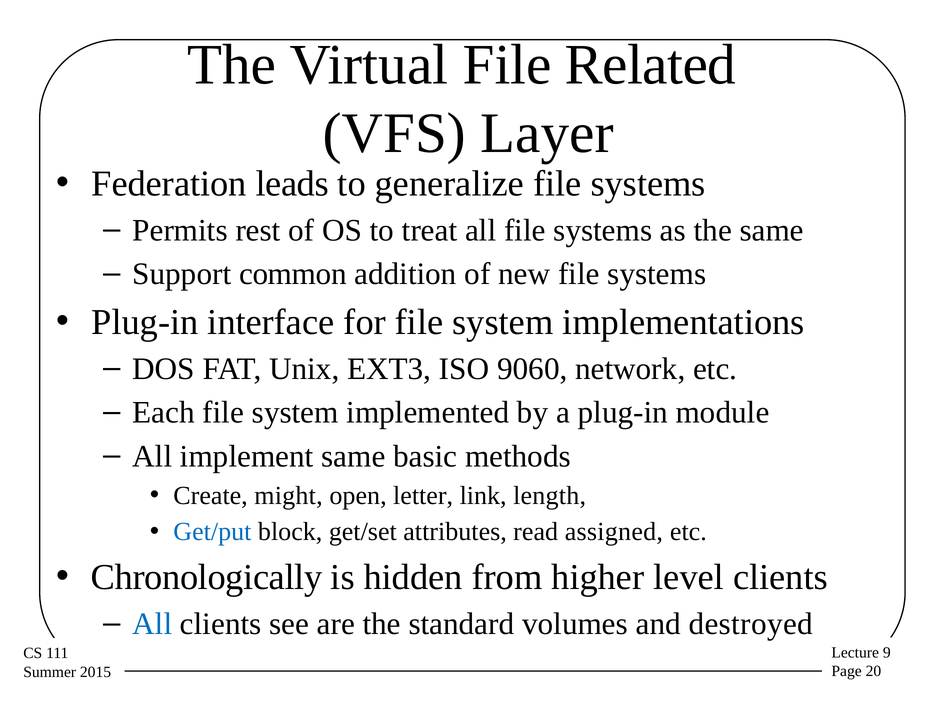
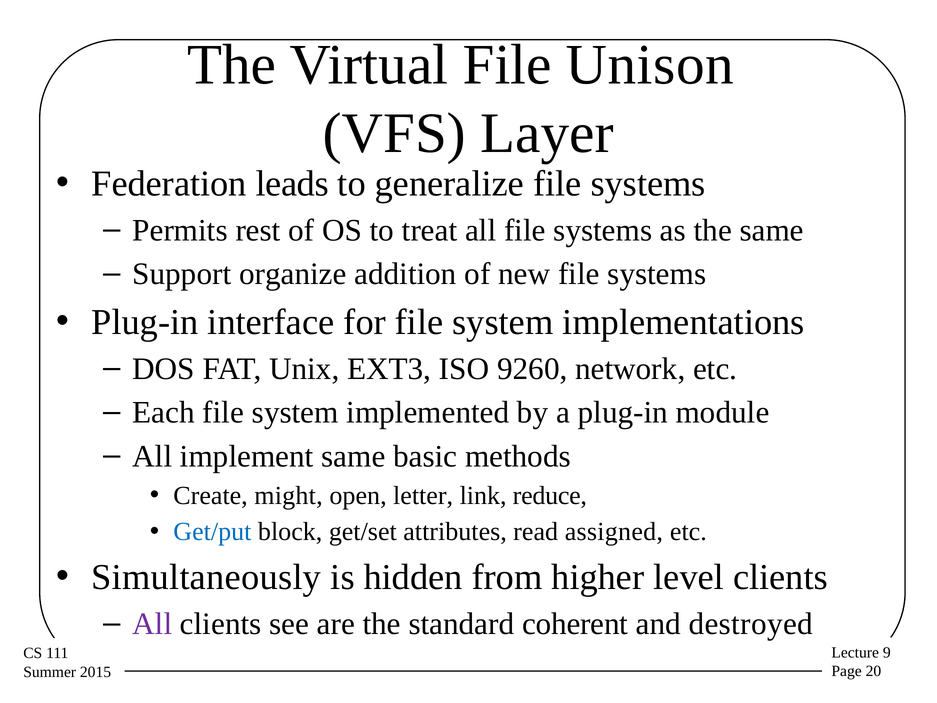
Related: Related -> Unison
common: common -> organize
9060: 9060 -> 9260
length: length -> reduce
Chronologically: Chronologically -> Simultaneously
All at (152, 624) colour: blue -> purple
volumes: volumes -> coherent
